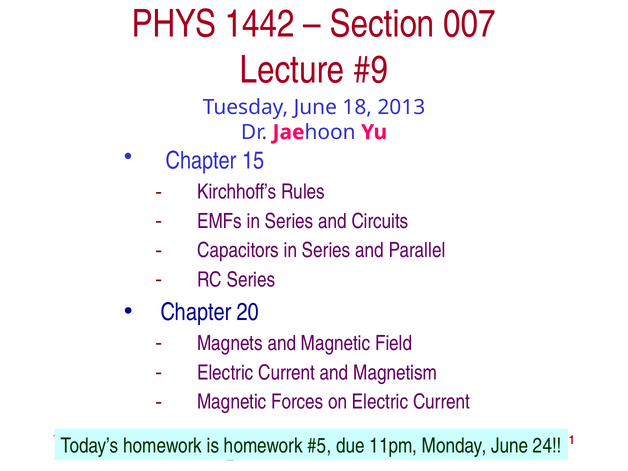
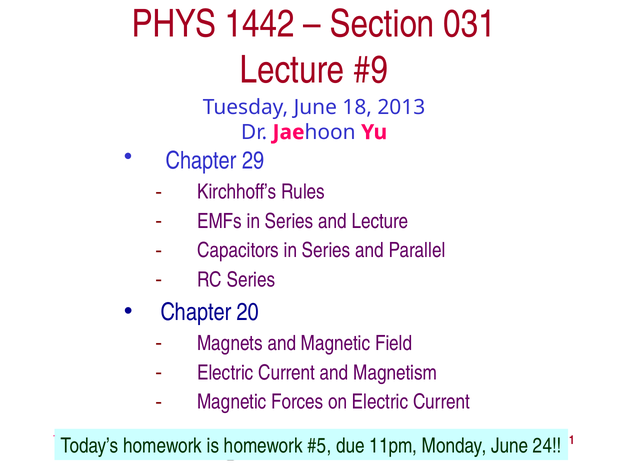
007: 007 -> 031
15: 15 -> 29
and Circuits: Circuits -> Lecture
